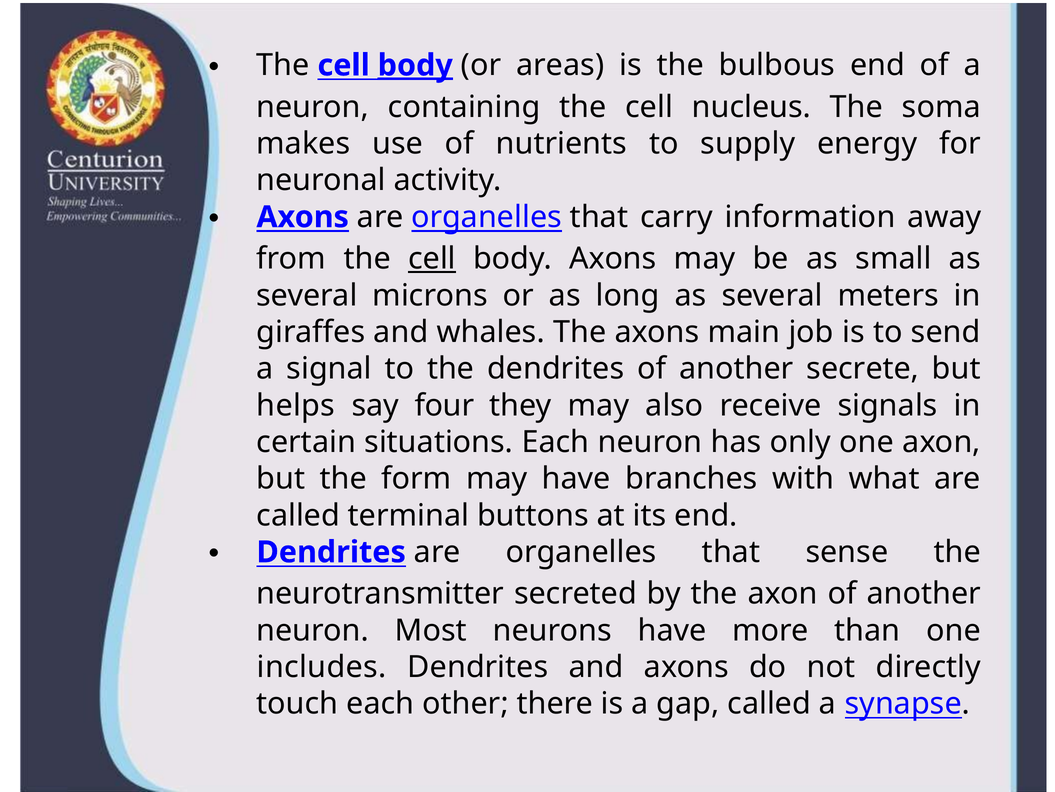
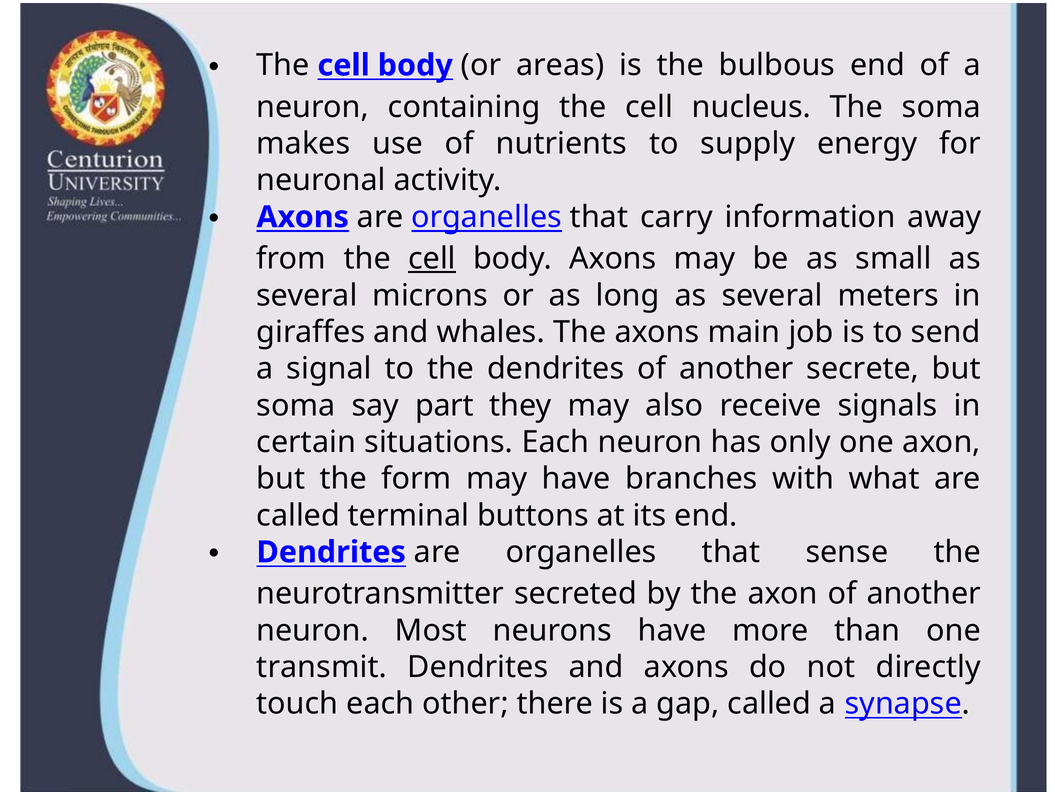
body at (415, 65) underline: present -> none
helps at (296, 405): helps -> soma
four: four -> part
includes: includes -> transmit
